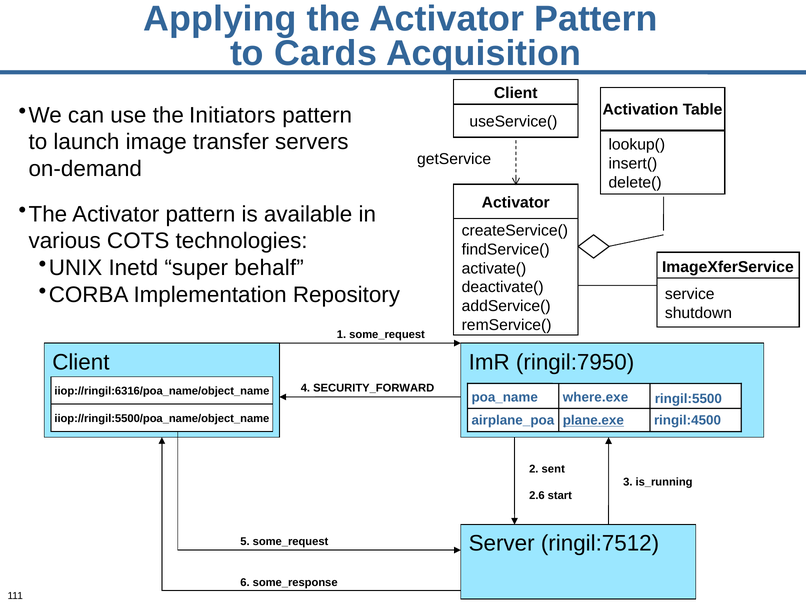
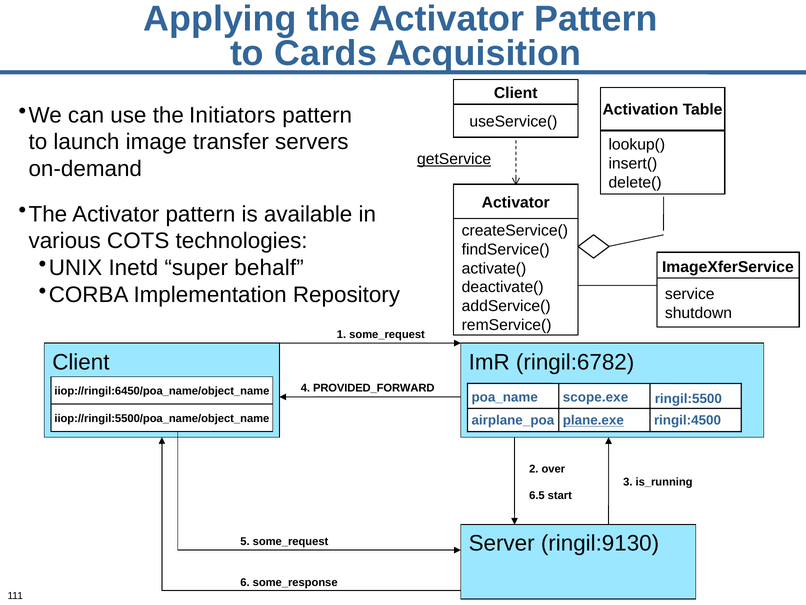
getService underline: none -> present
ringil:7950: ringil:7950 -> ringil:6782
SECURITY_FORWARD: SECURITY_FORWARD -> PROVIDED_FORWARD
iiop://ringil:6316/poa_name/object_name: iiop://ringil:6316/poa_name/object_name -> iiop://ringil:6450/poa_name/object_name
where.exe: where.exe -> scope.exe
sent: sent -> over
2.6: 2.6 -> 6.5
ringil:7512: ringil:7512 -> ringil:9130
